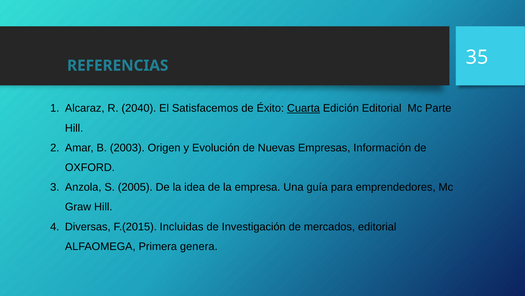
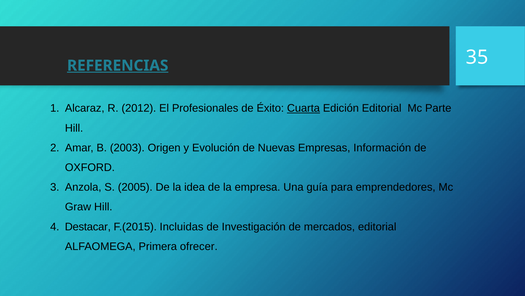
REFERENCIAS underline: none -> present
2040: 2040 -> 2012
Satisfacemos: Satisfacemos -> Profesionales
Diversas: Diversas -> Destacar
genera: genera -> ofrecer
